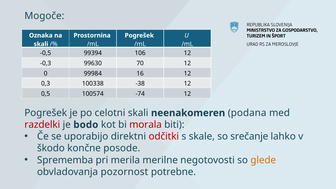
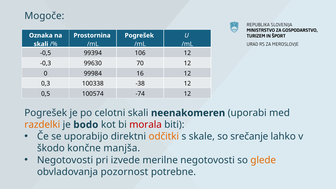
podana: podana -> uporabi
razdelki colour: red -> orange
odčitki colour: red -> orange
posode: posode -> manjša
Sprememba at (65, 160): Sprememba -> Negotovosti
merila: merila -> izvede
